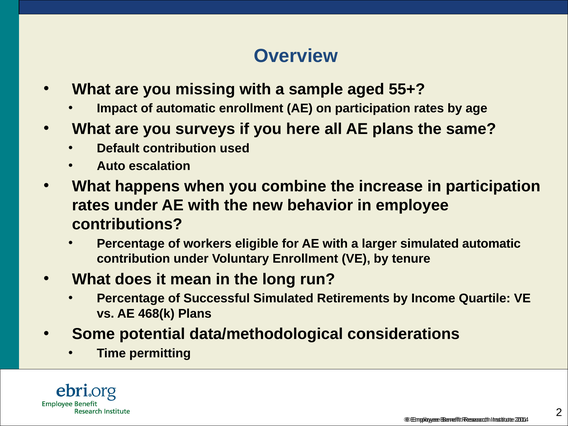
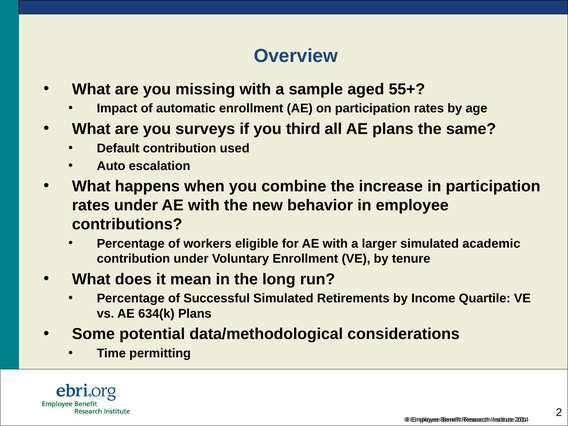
here: here -> third
simulated automatic: automatic -> academic
468(k: 468(k -> 634(k
